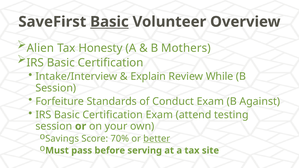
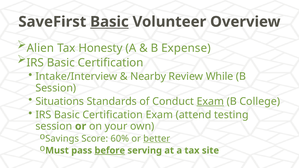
Mothers: Mothers -> Expense
Explain: Explain -> Nearby
Forfeiture: Forfeiture -> Situations
Exam at (210, 101) underline: none -> present
Against: Against -> College
70%: 70% -> 60%
before underline: none -> present
